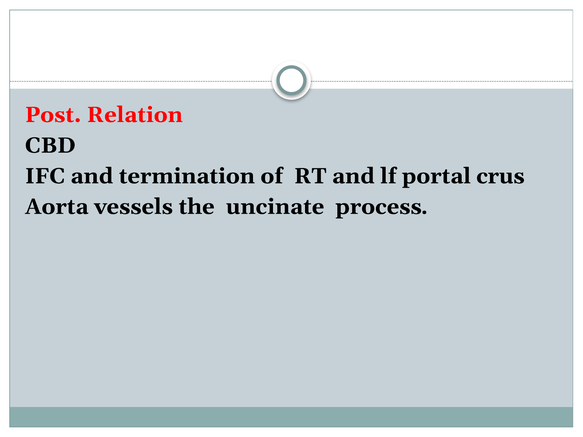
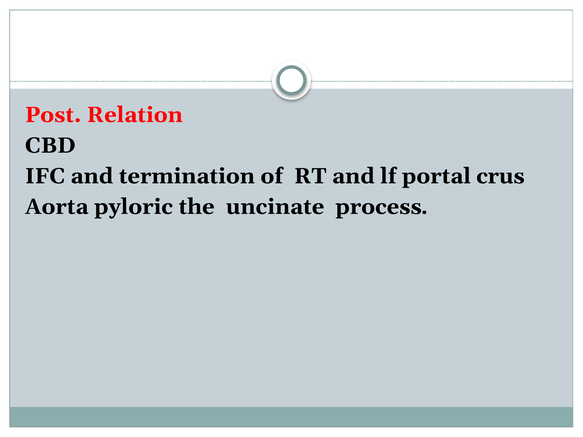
vessels: vessels -> pyloric
